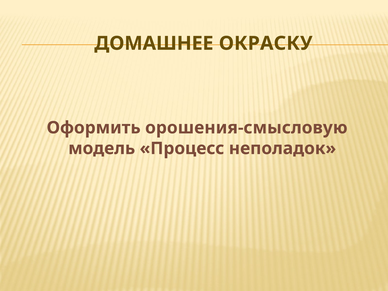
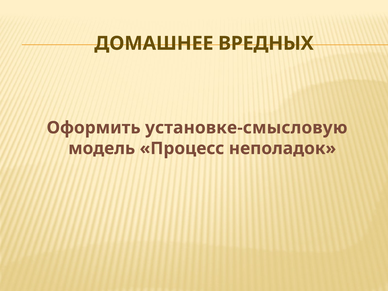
ОКРАСКУ: ОКРАСКУ -> ВРЕДНЫХ
орошения-смысловую: орошения-смысловую -> установке-смысловую
